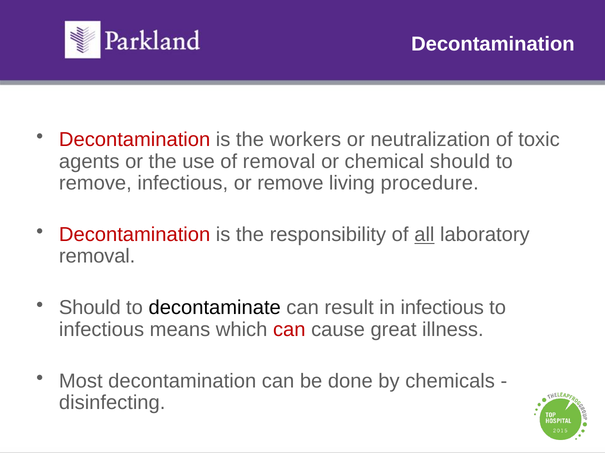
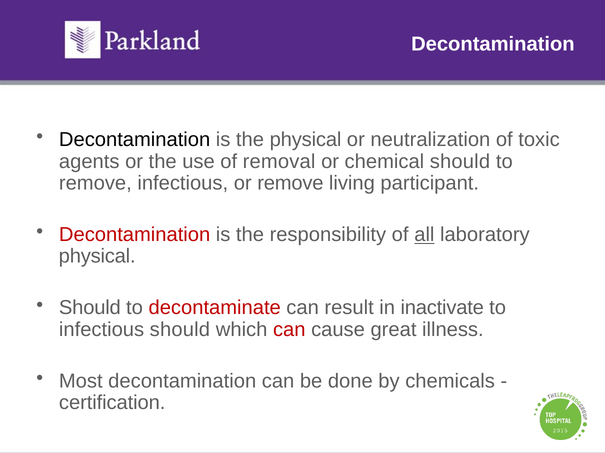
Decontamination at (135, 140) colour: red -> black
the workers: workers -> physical
procedure: procedure -> participant
removal at (97, 257): removal -> physical
decontaminate colour: black -> red
in infectious: infectious -> inactivate
infectious means: means -> should
disinfecting: disinfecting -> certification
